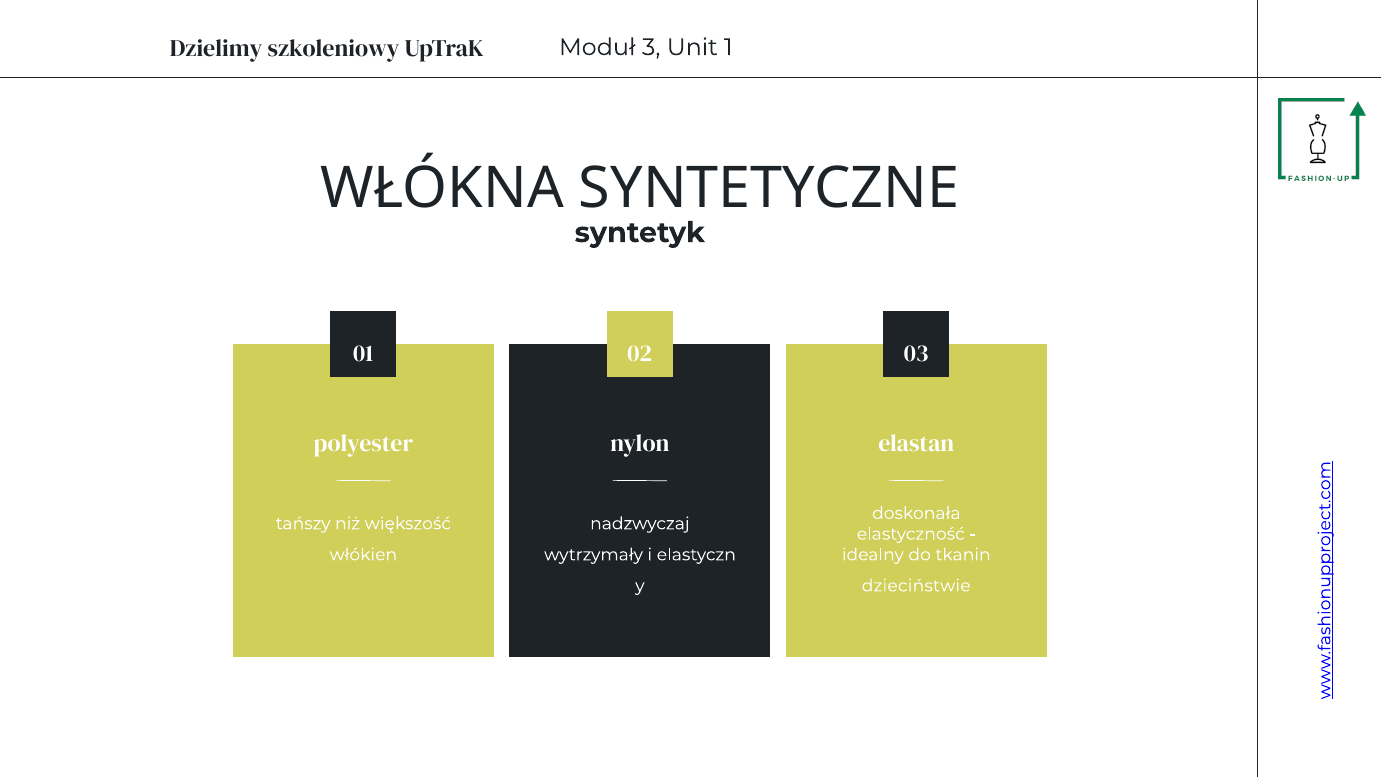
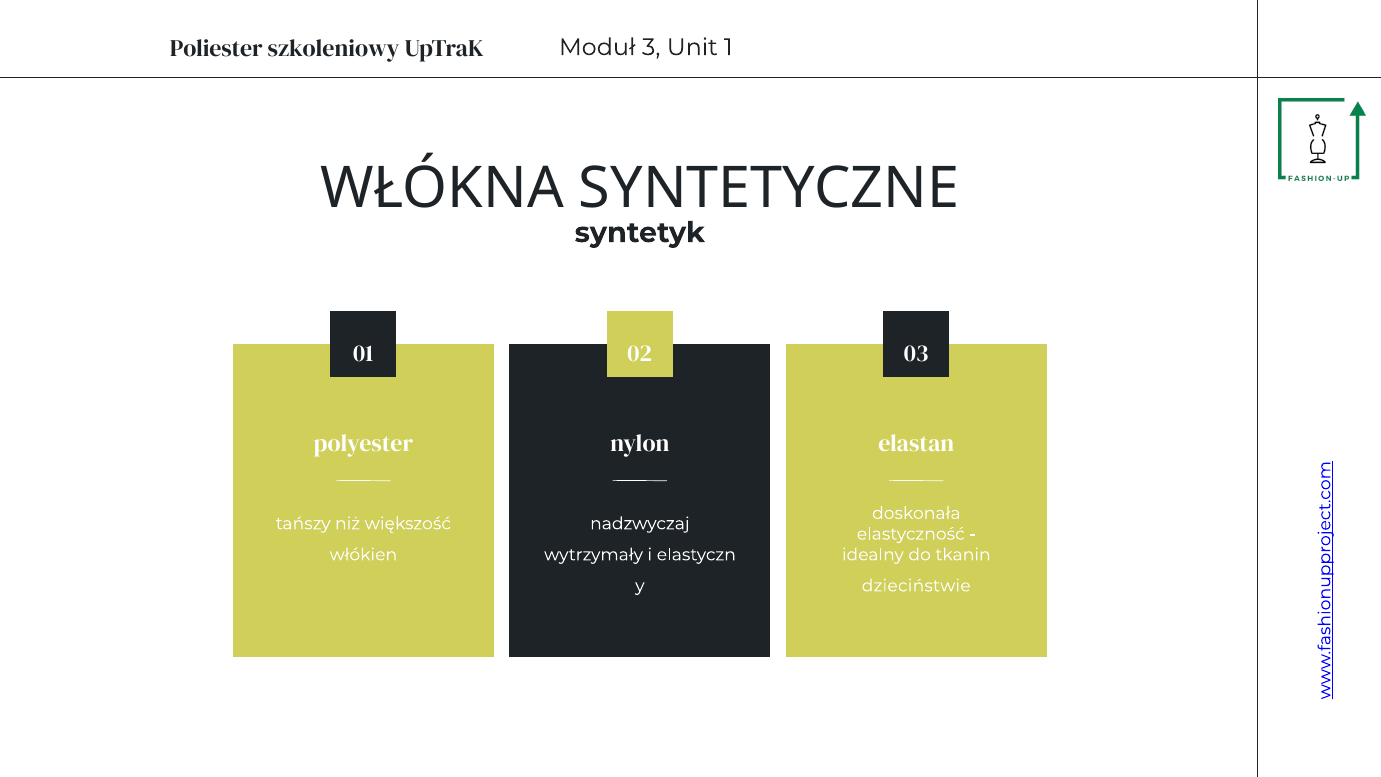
Dzielimy: Dzielimy -> Poliester
